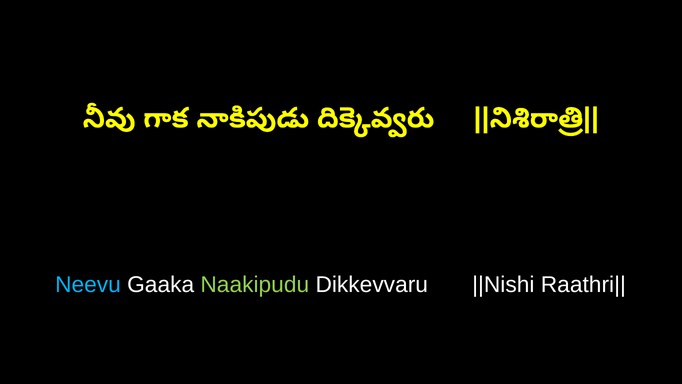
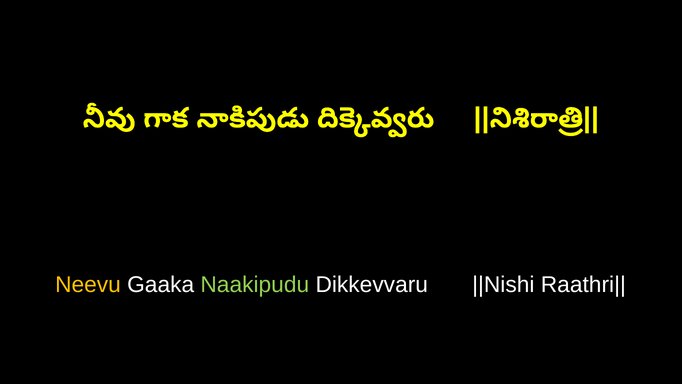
Neevu colour: light blue -> yellow
